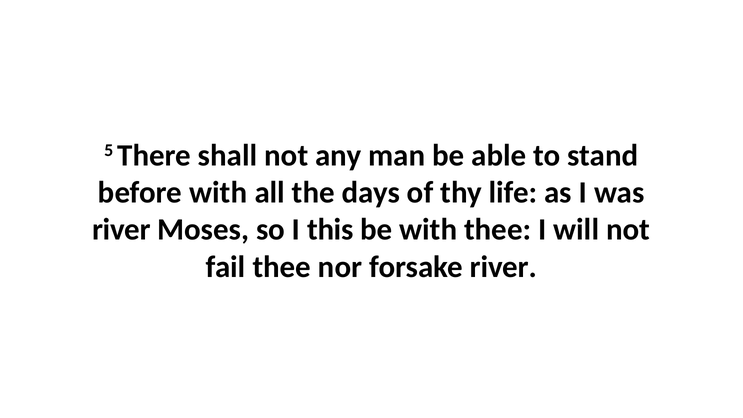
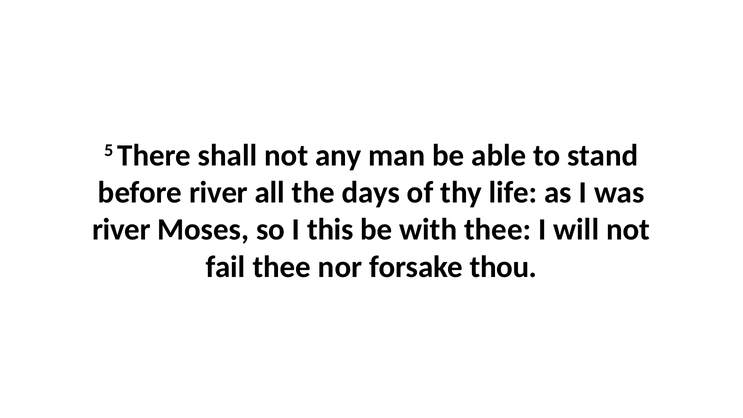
before with: with -> river
forsake river: river -> thou
